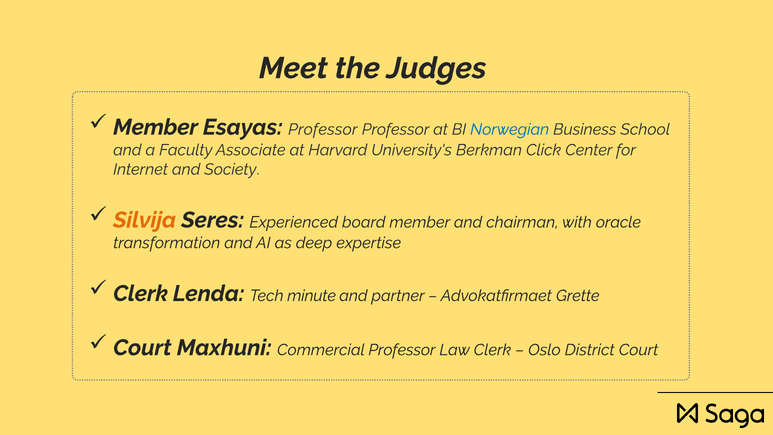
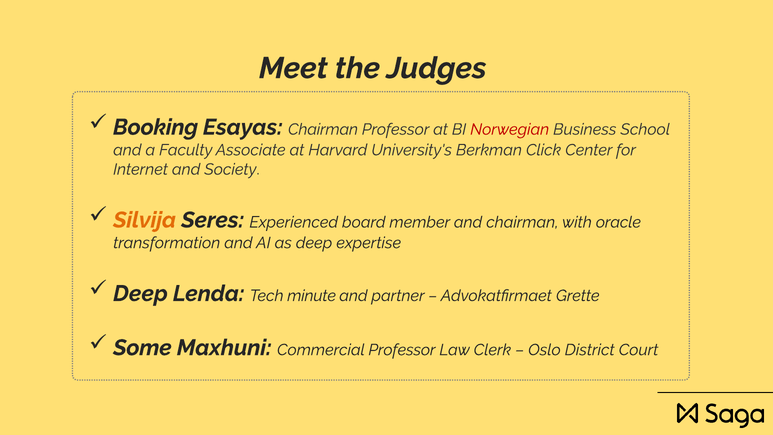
Member at (156, 127): Member -> Booking
Esayas Professor: Professor -> Chairman
Norwegian colour: blue -> red
Clerk at (141, 293): Clerk -> Deep
Court at (142, 348): Court -> Some
